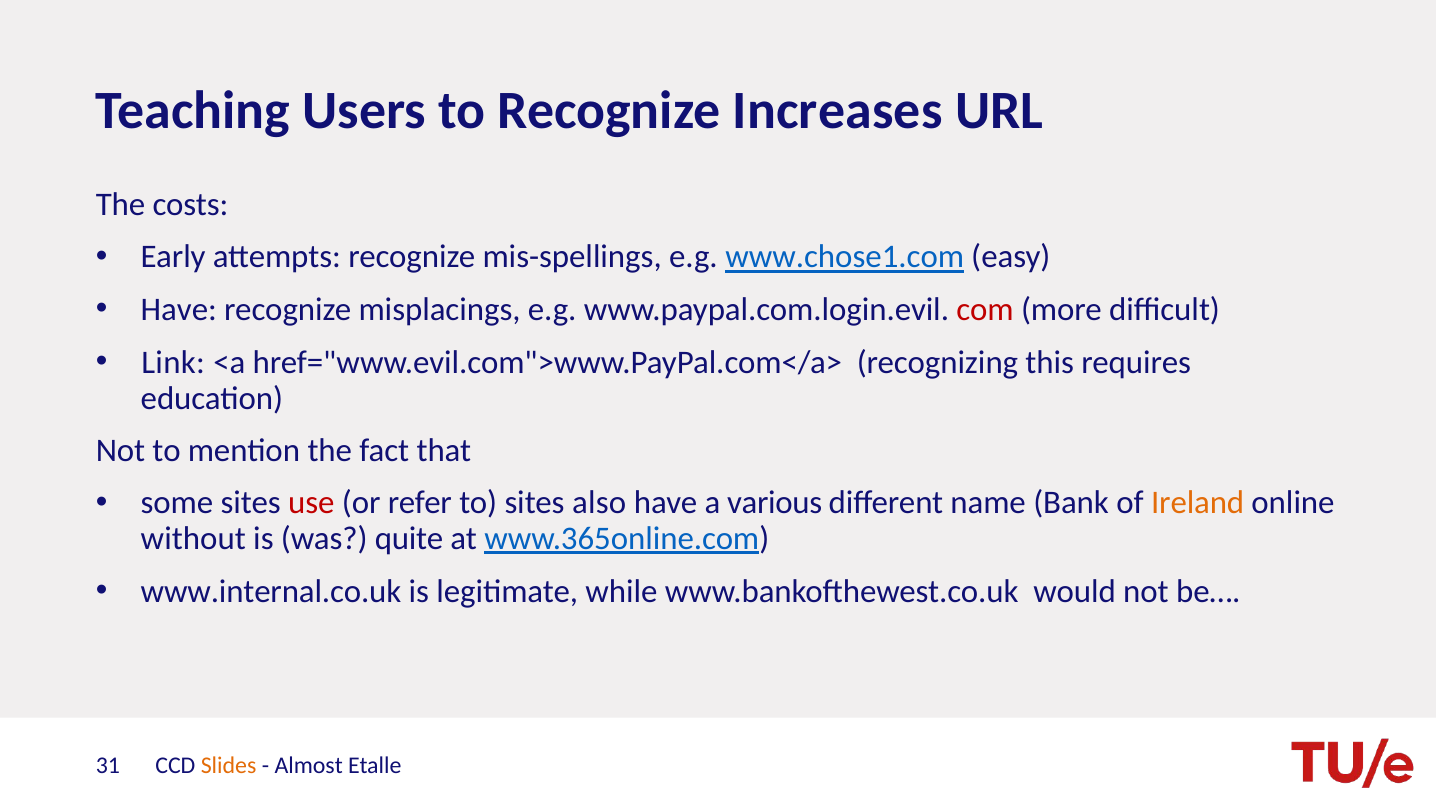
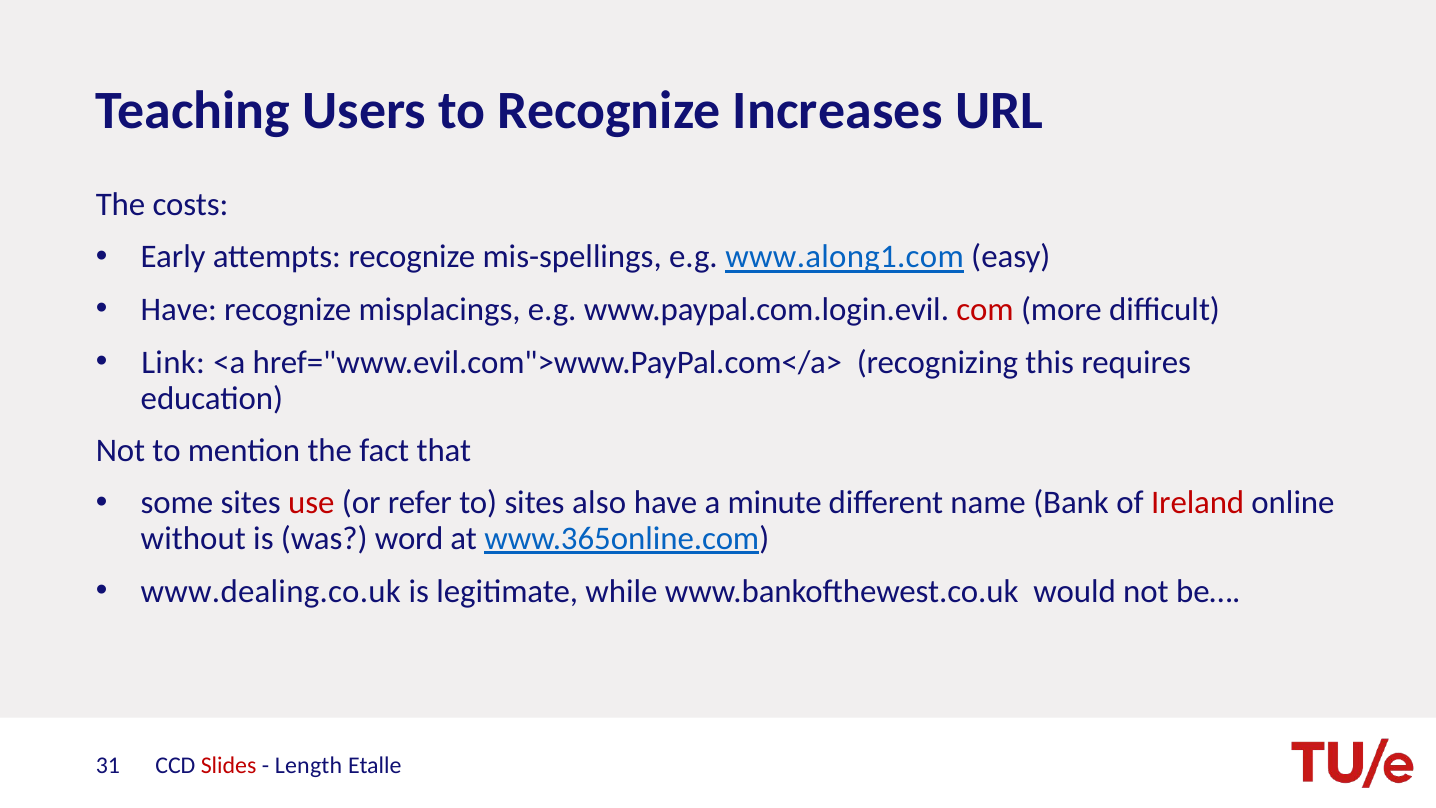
www.chose1.com: www.chose1.com -> www.along1.com
various: various -> minute
Ireland colour: orange -> red
quite: quite -> word
www.internal.co.uk: www.internal.co.uk -> www.dealing.co.uk
Slides colour: orange -> red
Almost: Almost -> Length
